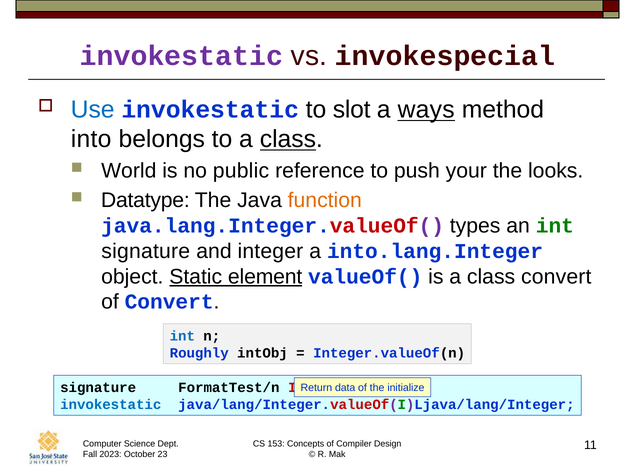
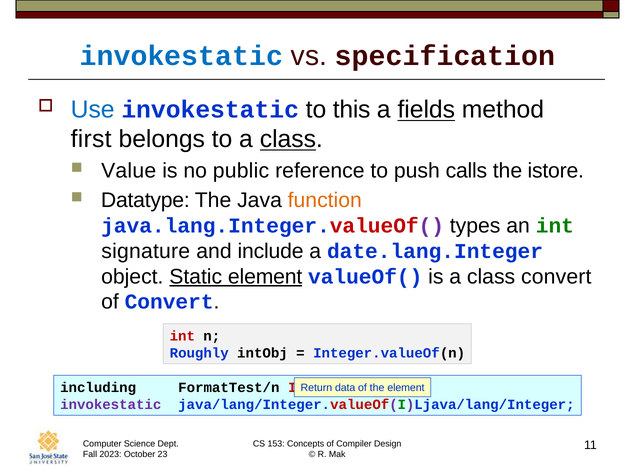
invokestatic at (181, 56) colour: purple -> blue
invokespecial: invokespecial -> specification
slot: slot -> this
ways: ways -> fields
into: into -> first
World: World -> Value
your: your -> calls
looks: looks -> istore
integer: integer -> include
into.lang.Integer: into.lang.Integer -> date.lang.Integer
int at (182, 336) colour: blue -> red
signature at (98, 388): signature -> including
the initialize: initialize -> element
invokestatic at (111, 405) colour: blue -> purple
